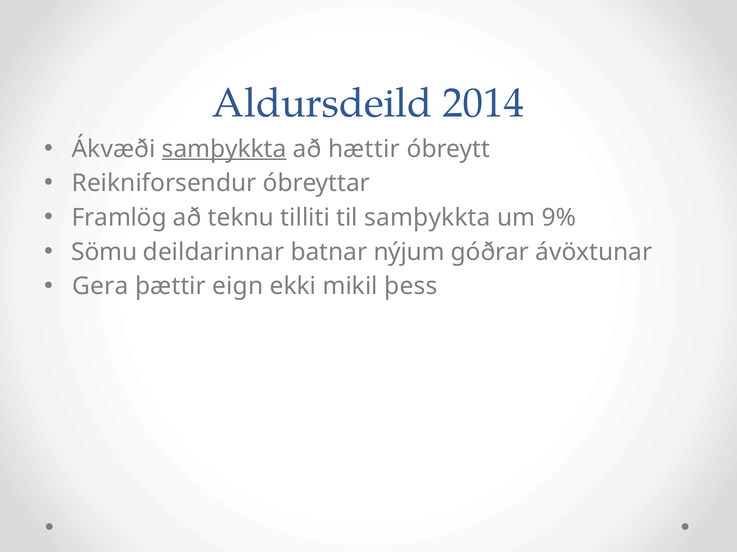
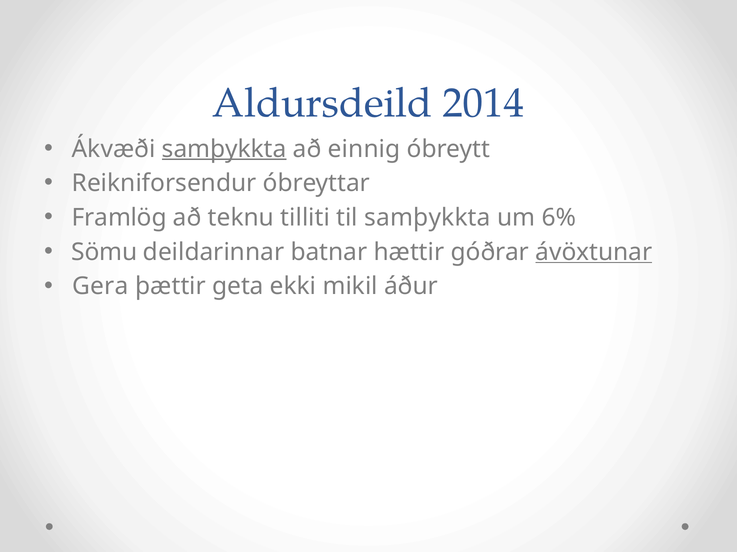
hættir: hættir -> einnig
9%: 9% -> 6%
nýjum: nýjum -> hættir
ávöxtunar underline: none -> present
eign: eign -> geta
þess: þess -> áður
